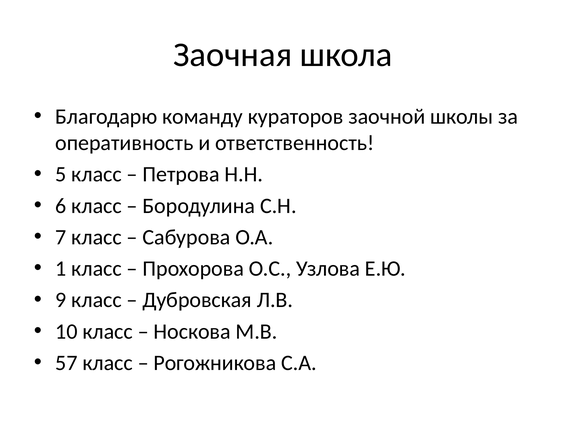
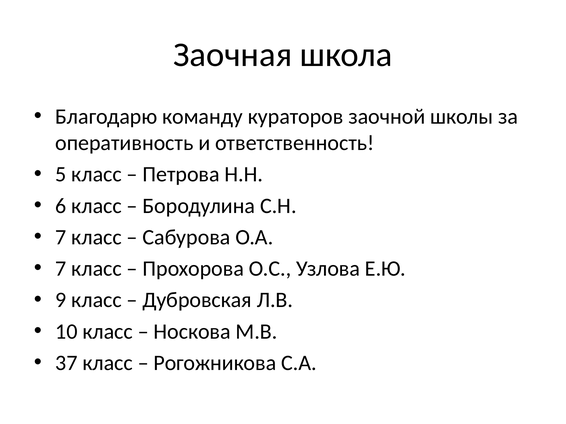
1 at (61, 269): 1 -> 7
57: 57 -> 37
